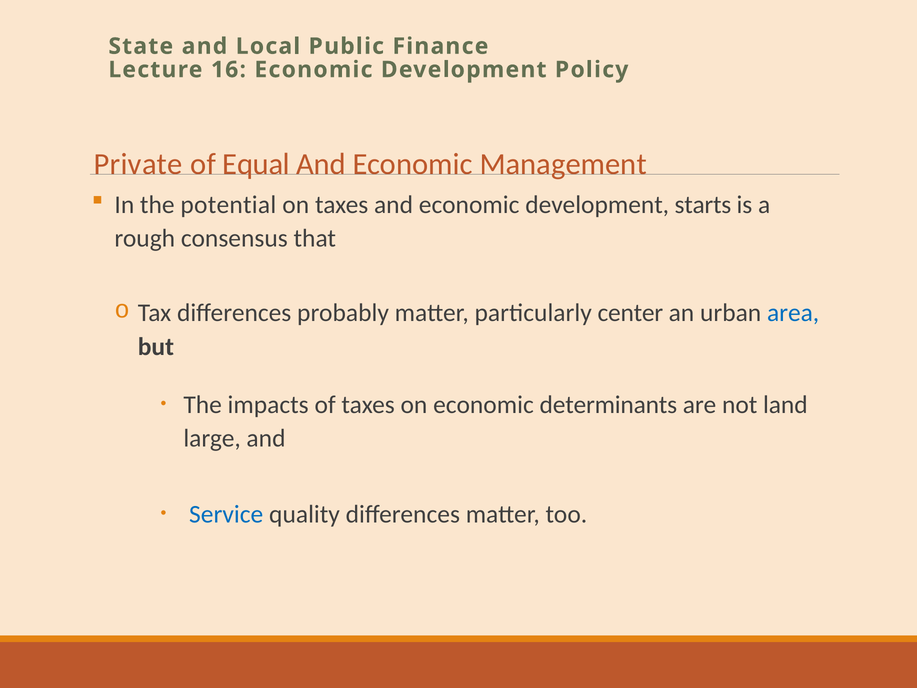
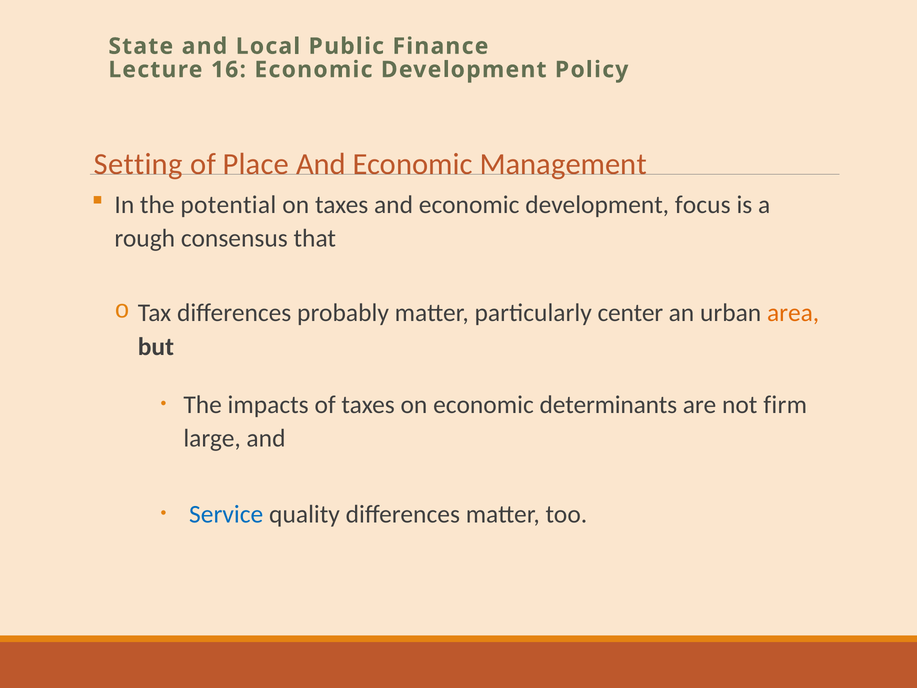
Private: Private -> Setting
Equal: Equal -> Place
starts: starts -> focus
area colour: blue -> orange
land: land -> firm
